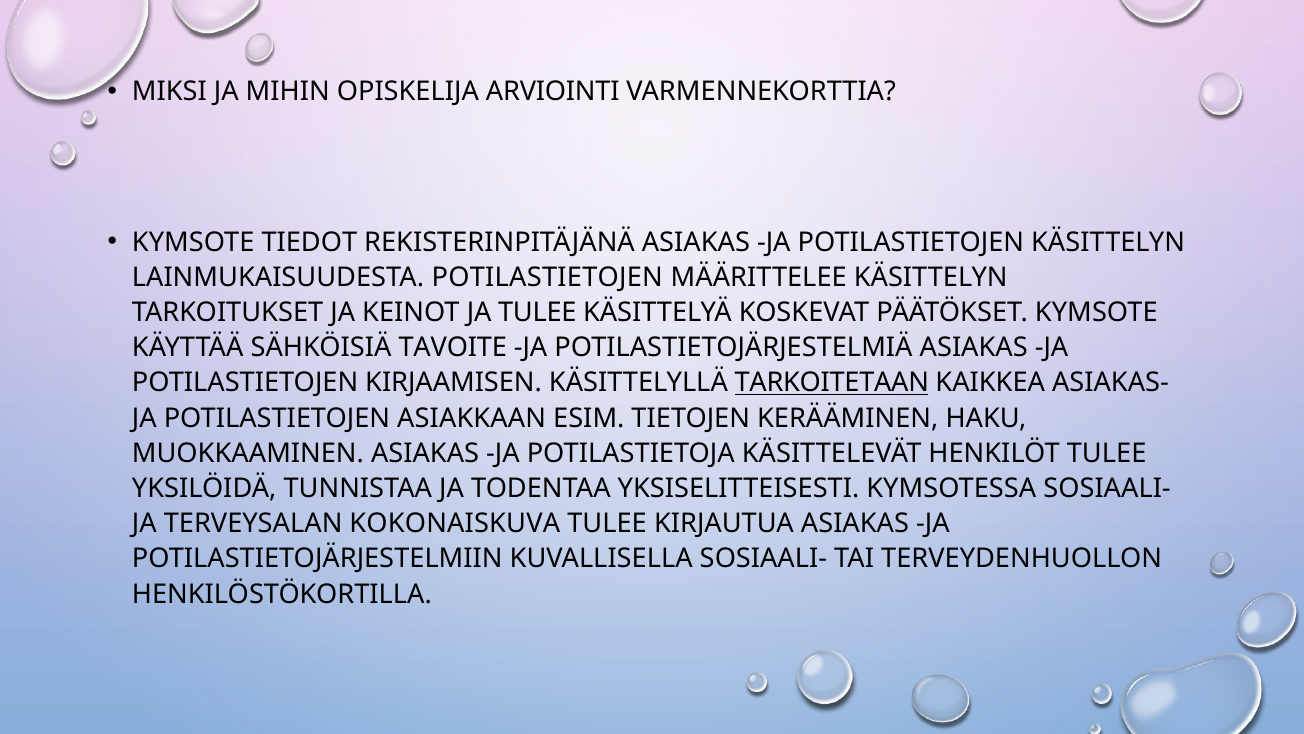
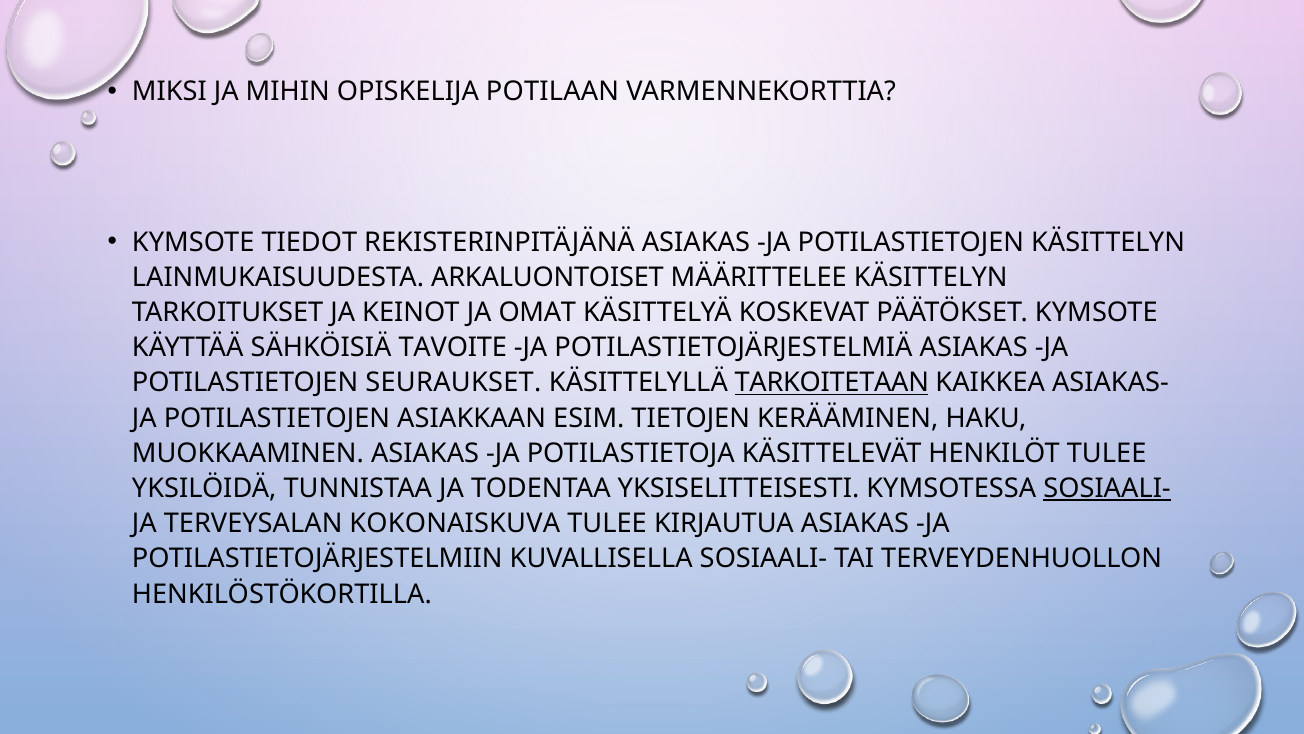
ARVIOINTI: ARVIOINTI -> POTILAAN
LAINMUKAISUUDESTA POTILASTIETOJEN: POTILASTIETOJEN -> ARKALUONTOISET
JA TULEE: TULEE -> OMAT
KIRJAAMISEN: KIRJAAMISEN -> SEURAUKSET
SOSIAALI- at (1107, 488) underline: none -> present
